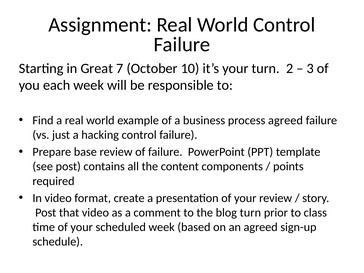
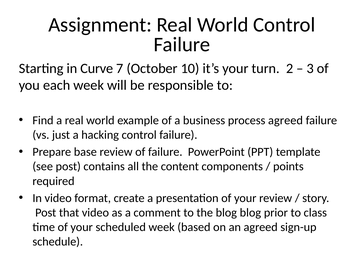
Great: Great -> Curve
blog turn: turn -> blog
